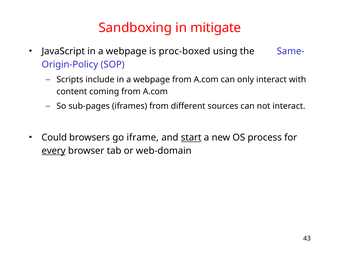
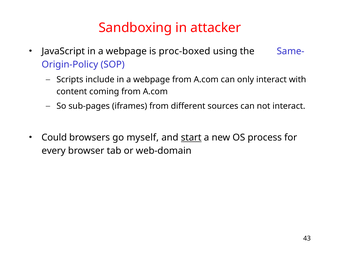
mitigate: mitigate -> attacker
iframe: iframe -> myself
every underline: present -> none
